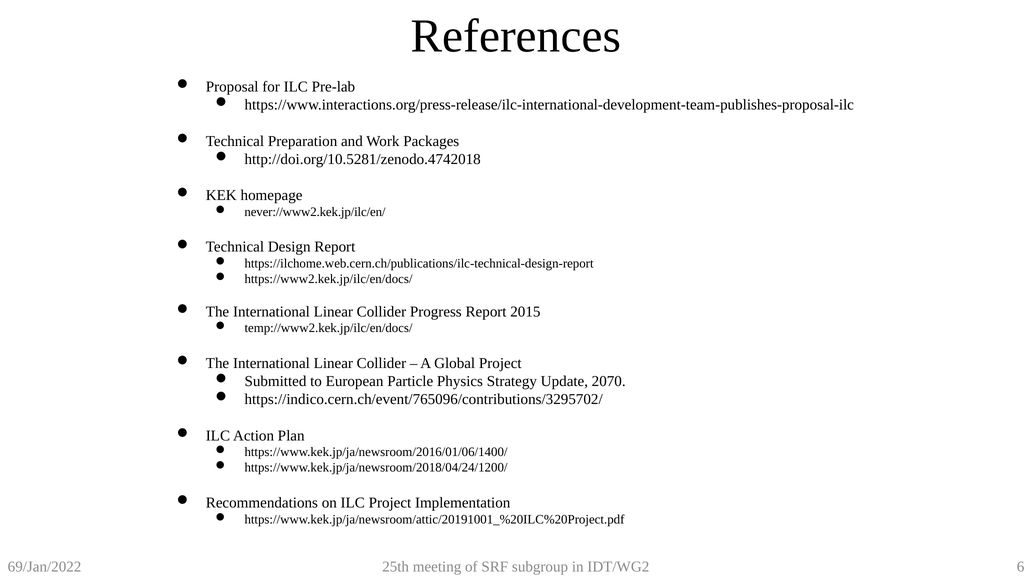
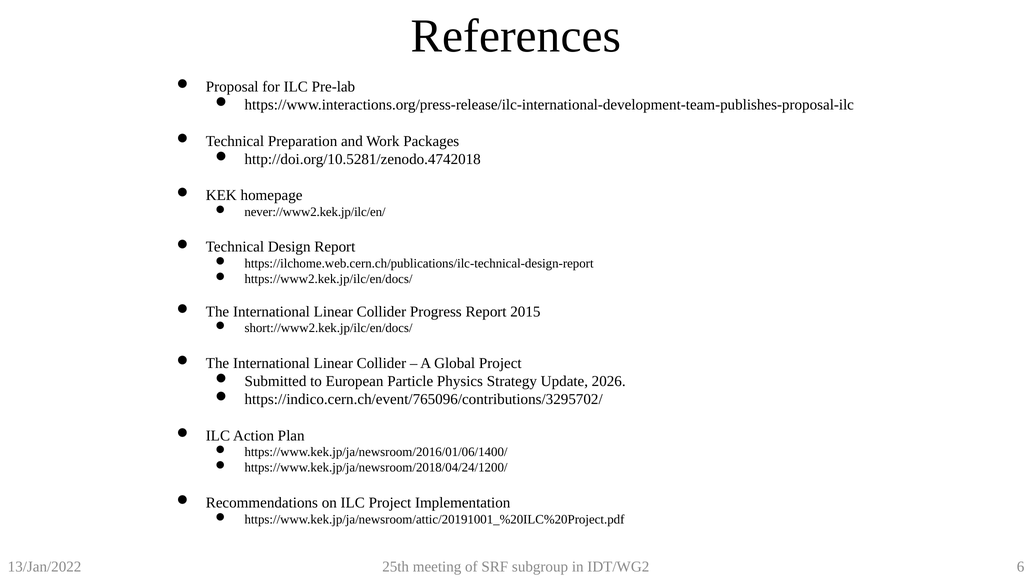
temp://www2.kek.jp/ilc/en/docs/: temp://www2.kek.jp/ilc/en/docs/ -> short://www2.kek.jp/ilc/en/docs/
2070: 2070 -> 2026
69/Jan/2022: 69/Jan/2022 -> 13/Jan/2022
